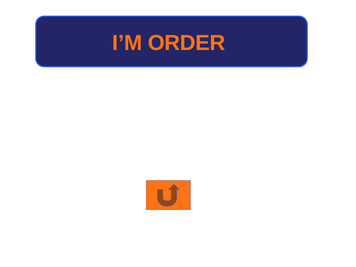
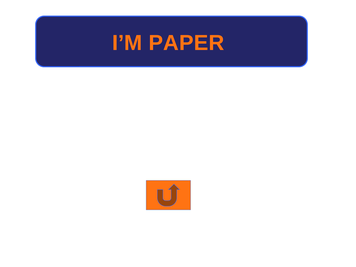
ORDER: ORDER -> PAPER
